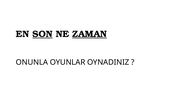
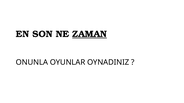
SON underline: present -> none
